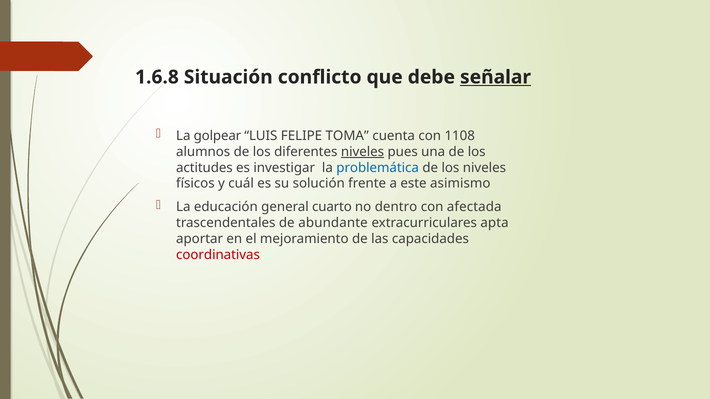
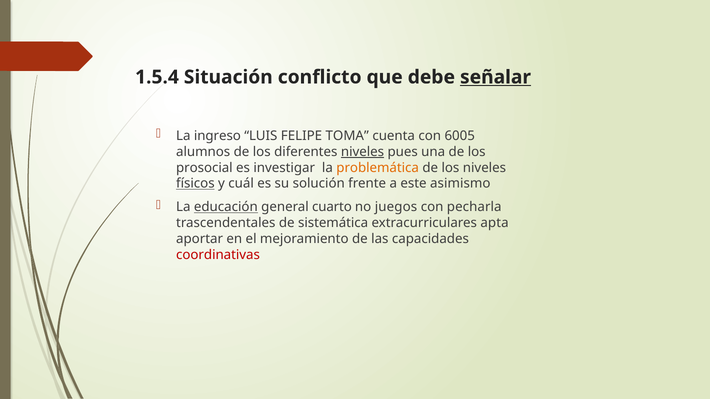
1.6.8: 1.6.8 -> 1.5.4
golpear: golpear -> ingreso
1108: 1108 -> 6005
actitudes: actitudes -> prosocial
problemática colour: blue -> orange
físicos underline: none -> present
educación underline: none -> present
dentro: dentro -> juegos
afectada: afectada -> pecharla
abundante: abundante -> sistemática
